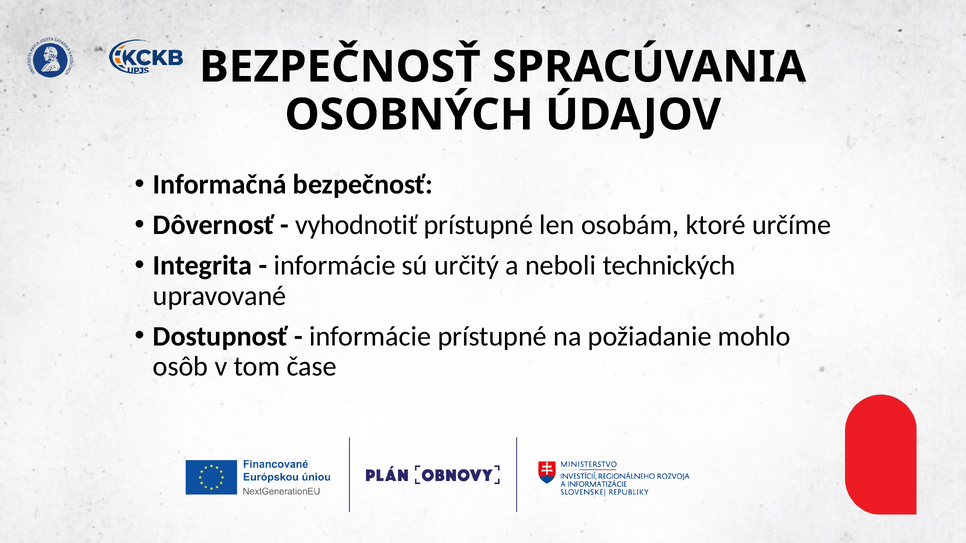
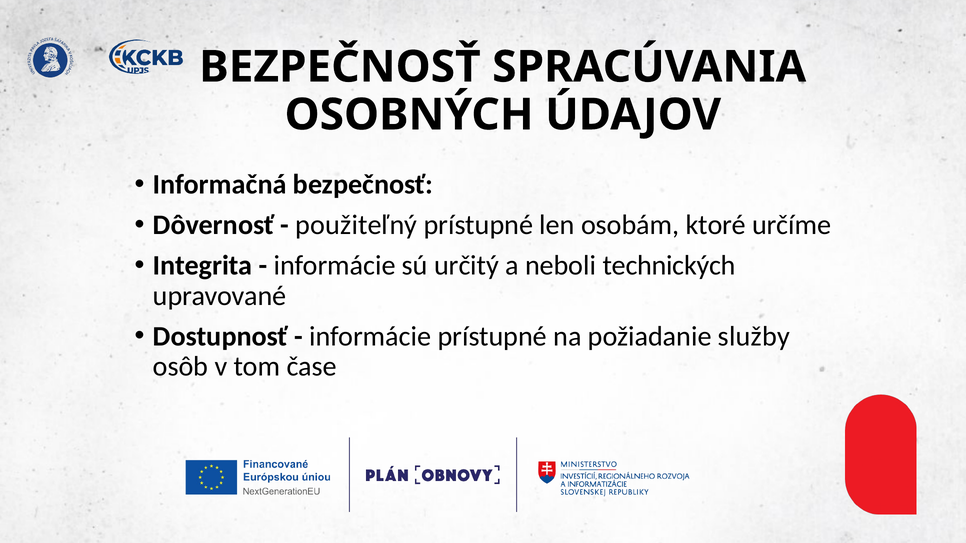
vyhodnotiť: vyhodnotiť -> použiteľný
mohlo: mohlo -> služby
